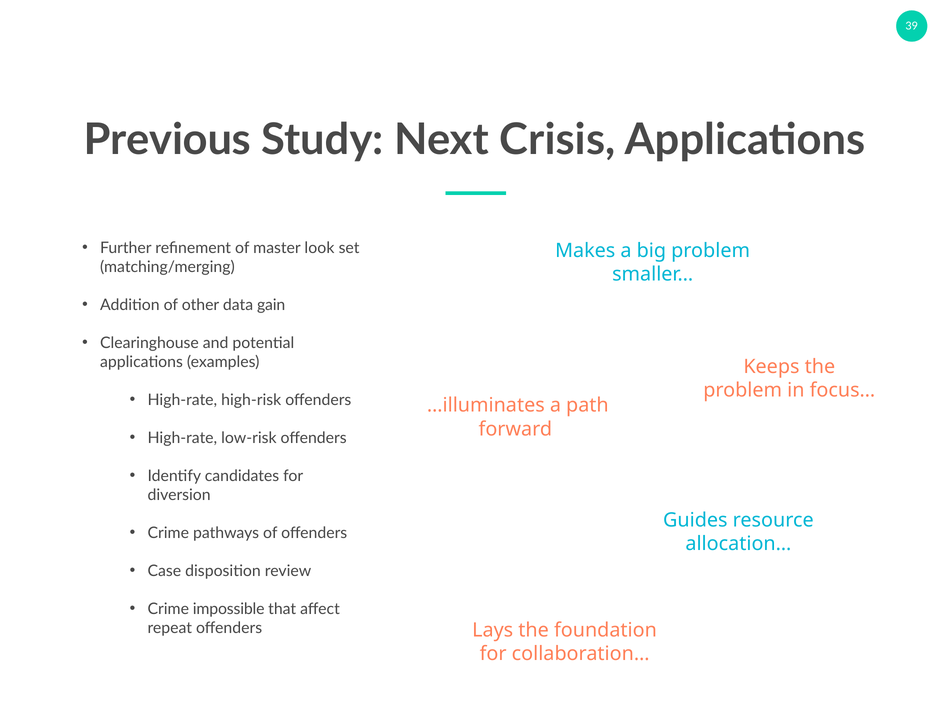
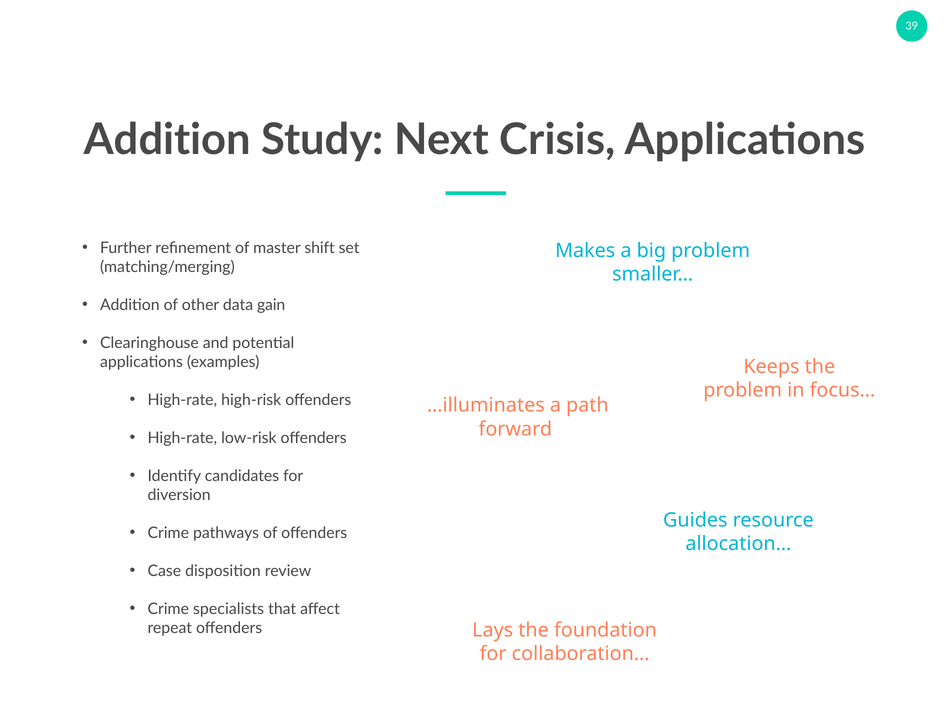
Previous at (167, 140): Previous -> Addition
look: look -> shift
impossible: impossible -> specialists
